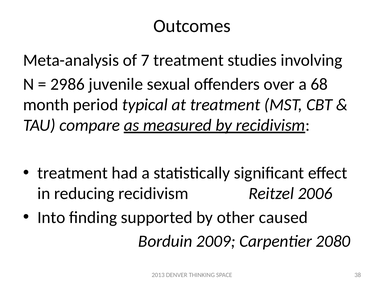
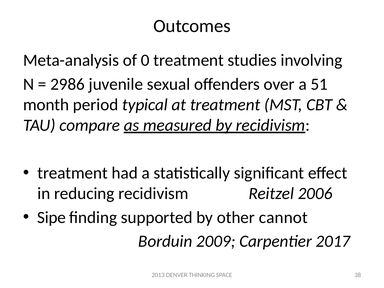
7: 7 -> 0
68: 68 -> 51
Into: Into -> Sipe
caused: caused -> cannot
2080: 2080 -> 2017
